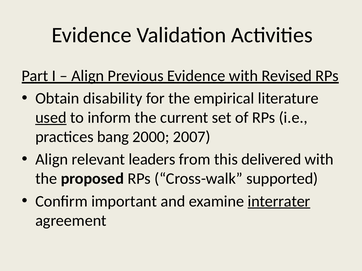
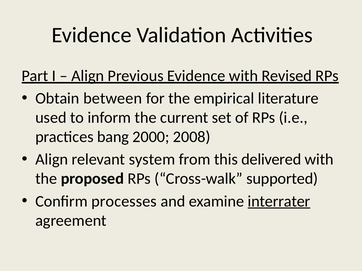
disability: disability -> between
used underline: present -> none
2007: 2007 -> 2008
leaders: leaders -> system
important: important -> processes
